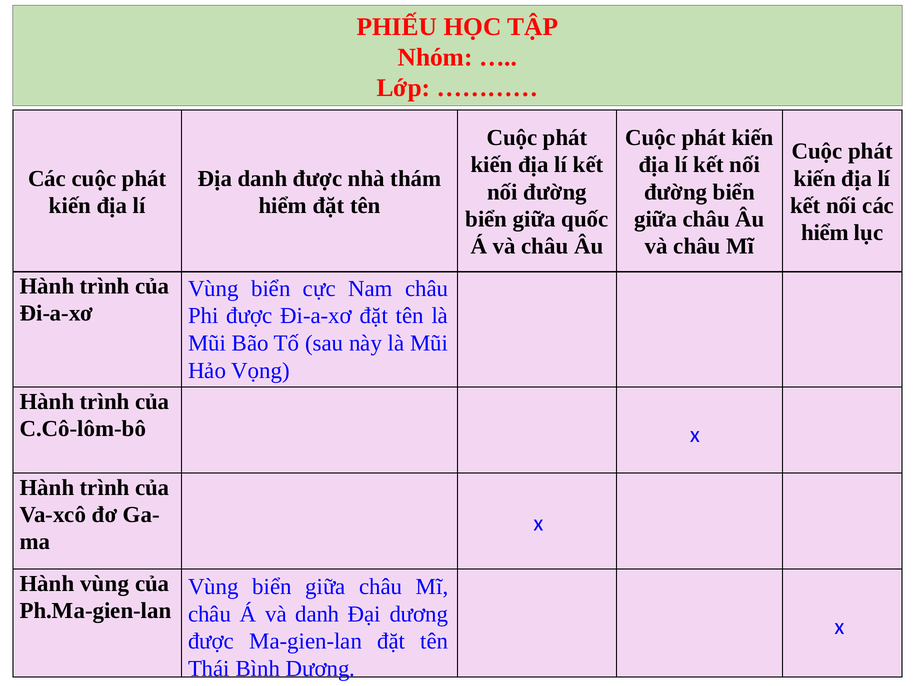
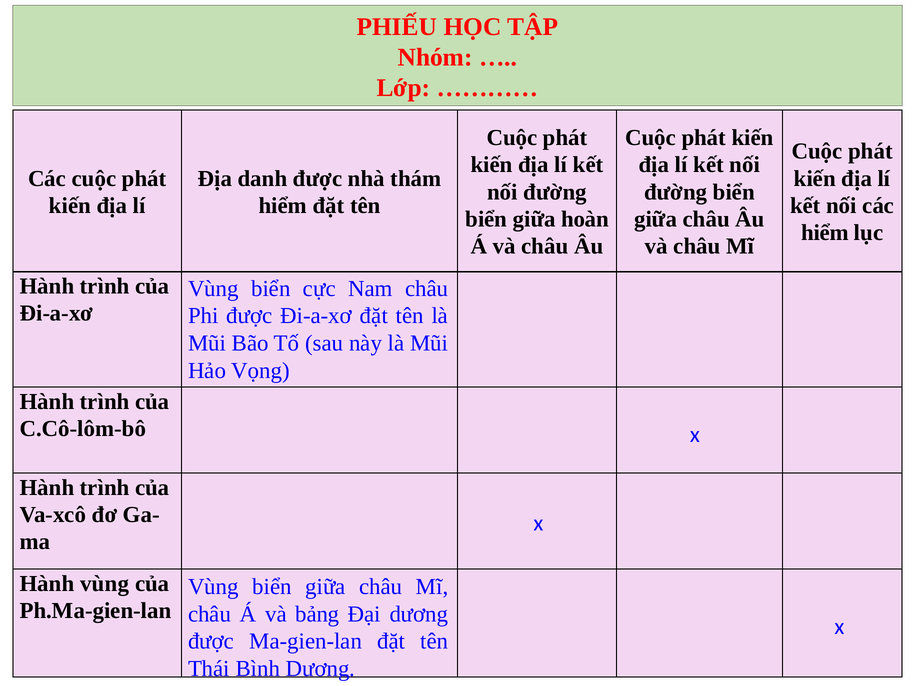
quốc: quốc -> hoàn
và danh: danh -> bảng
